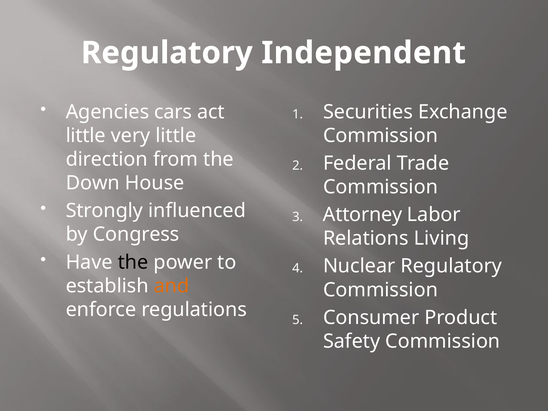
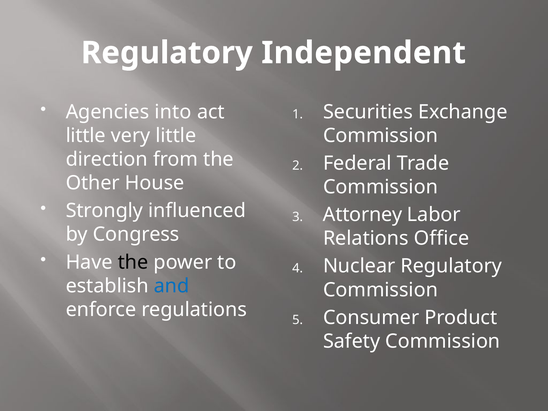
cars: cars -> into
Down: Down -> Other
Living: Living -> Office
and colour: orange -> blue
